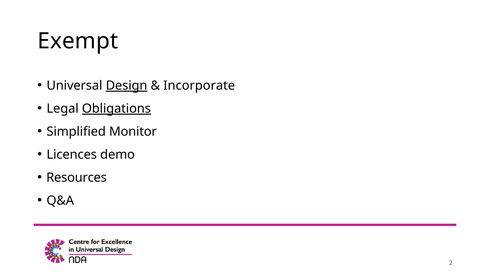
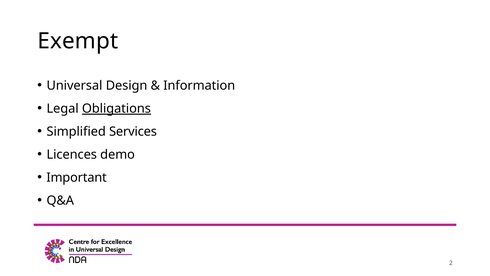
Design underline: present -> none
Incorporate: Incorporate -> Information
Monitor: Monitor -> Services
Resources: Resources -> Important
